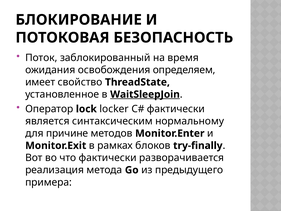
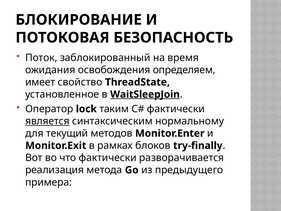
locker: locker -> таким
является underline: none -> present
причине: причине -> текущий
